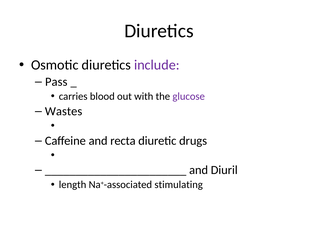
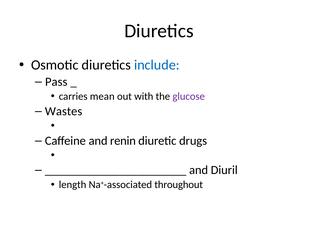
include colour: purple -> blue
blood: blood -> mean
recta: recta -> renin
stimulating: stimulating -> throughout
